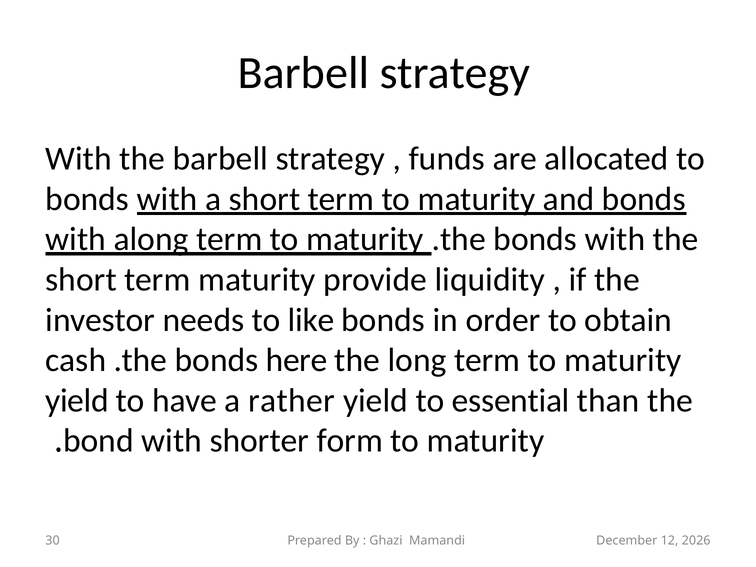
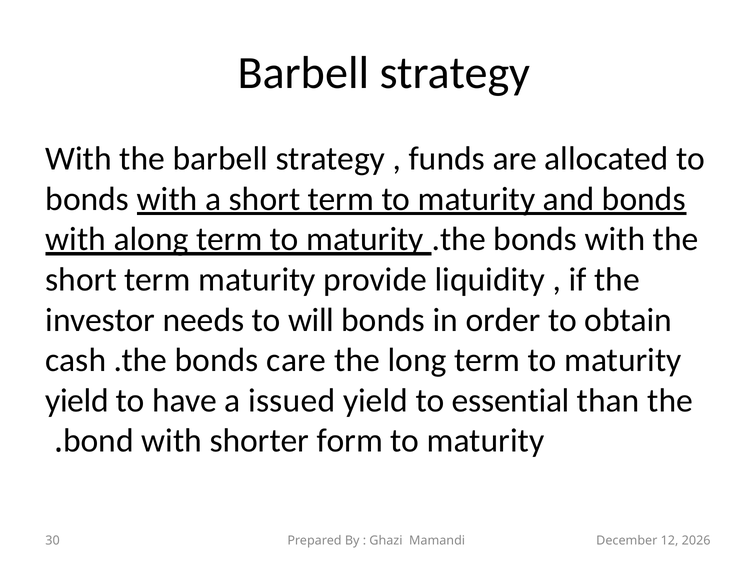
like: like -> will
here: here -> care
rather: rather -> issued
